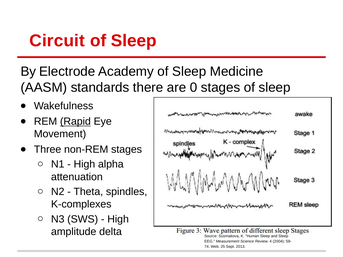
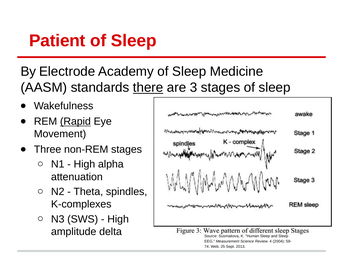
Circuit: Circuit -> Patient
there underline: none -> present
0: 0 -> 3
